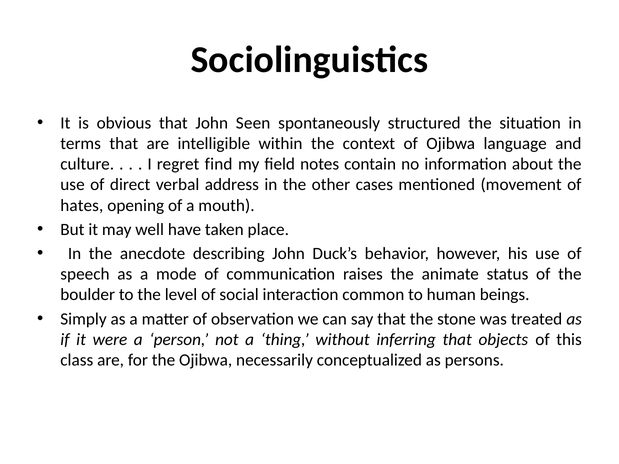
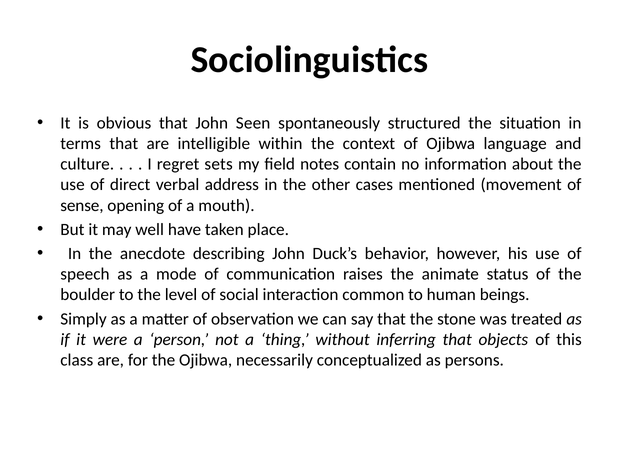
find: find -> sets
hates: hates -> sense
